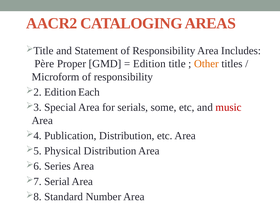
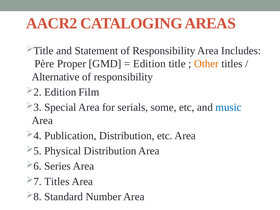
Microform: Microform -> Alternative
Each: Each -> Film
music colour: red -> blue
Serial at (57, 181): Serial -> Titles
